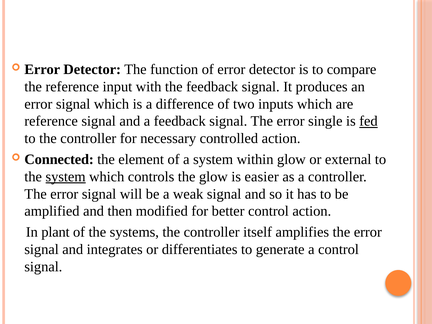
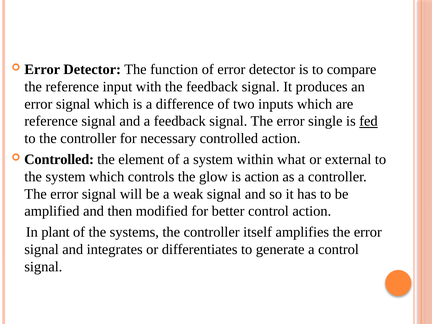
Connected at (59, 159): Connected -> Controlled
within glow: glow -> what
system at (66, 177) underline: present -> none
is easier: easier -> action
